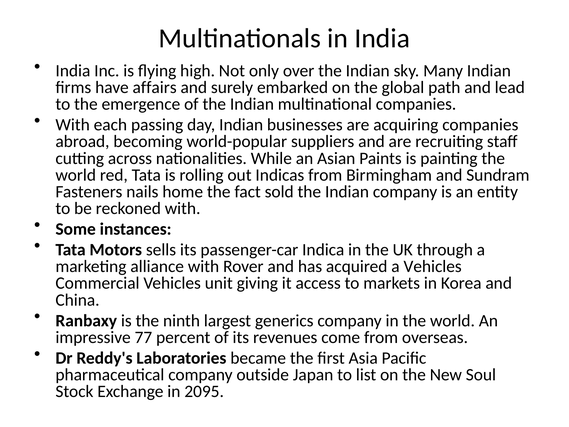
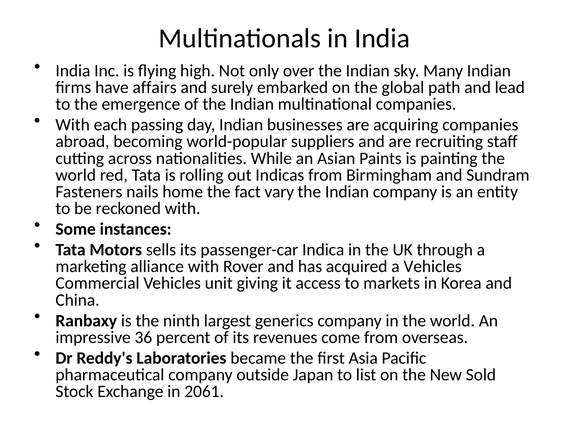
sold: sold -> vary
77: 77 -> 36
Soul: Soul -> Sold
2095: 2095 -> 2061
